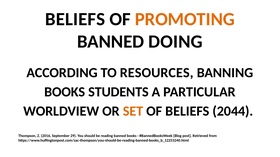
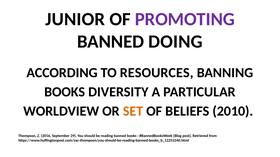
BELIEFS at (75, 19): BELIEFS -> JUNIOR
PROMOTING colour: orange -> purple
STUDENTS: STUDENTS -> DIVERSITY
2044: 2044 -> 2010
